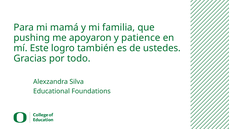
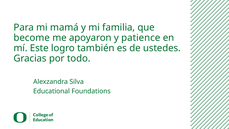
pushing: pushing -> become
